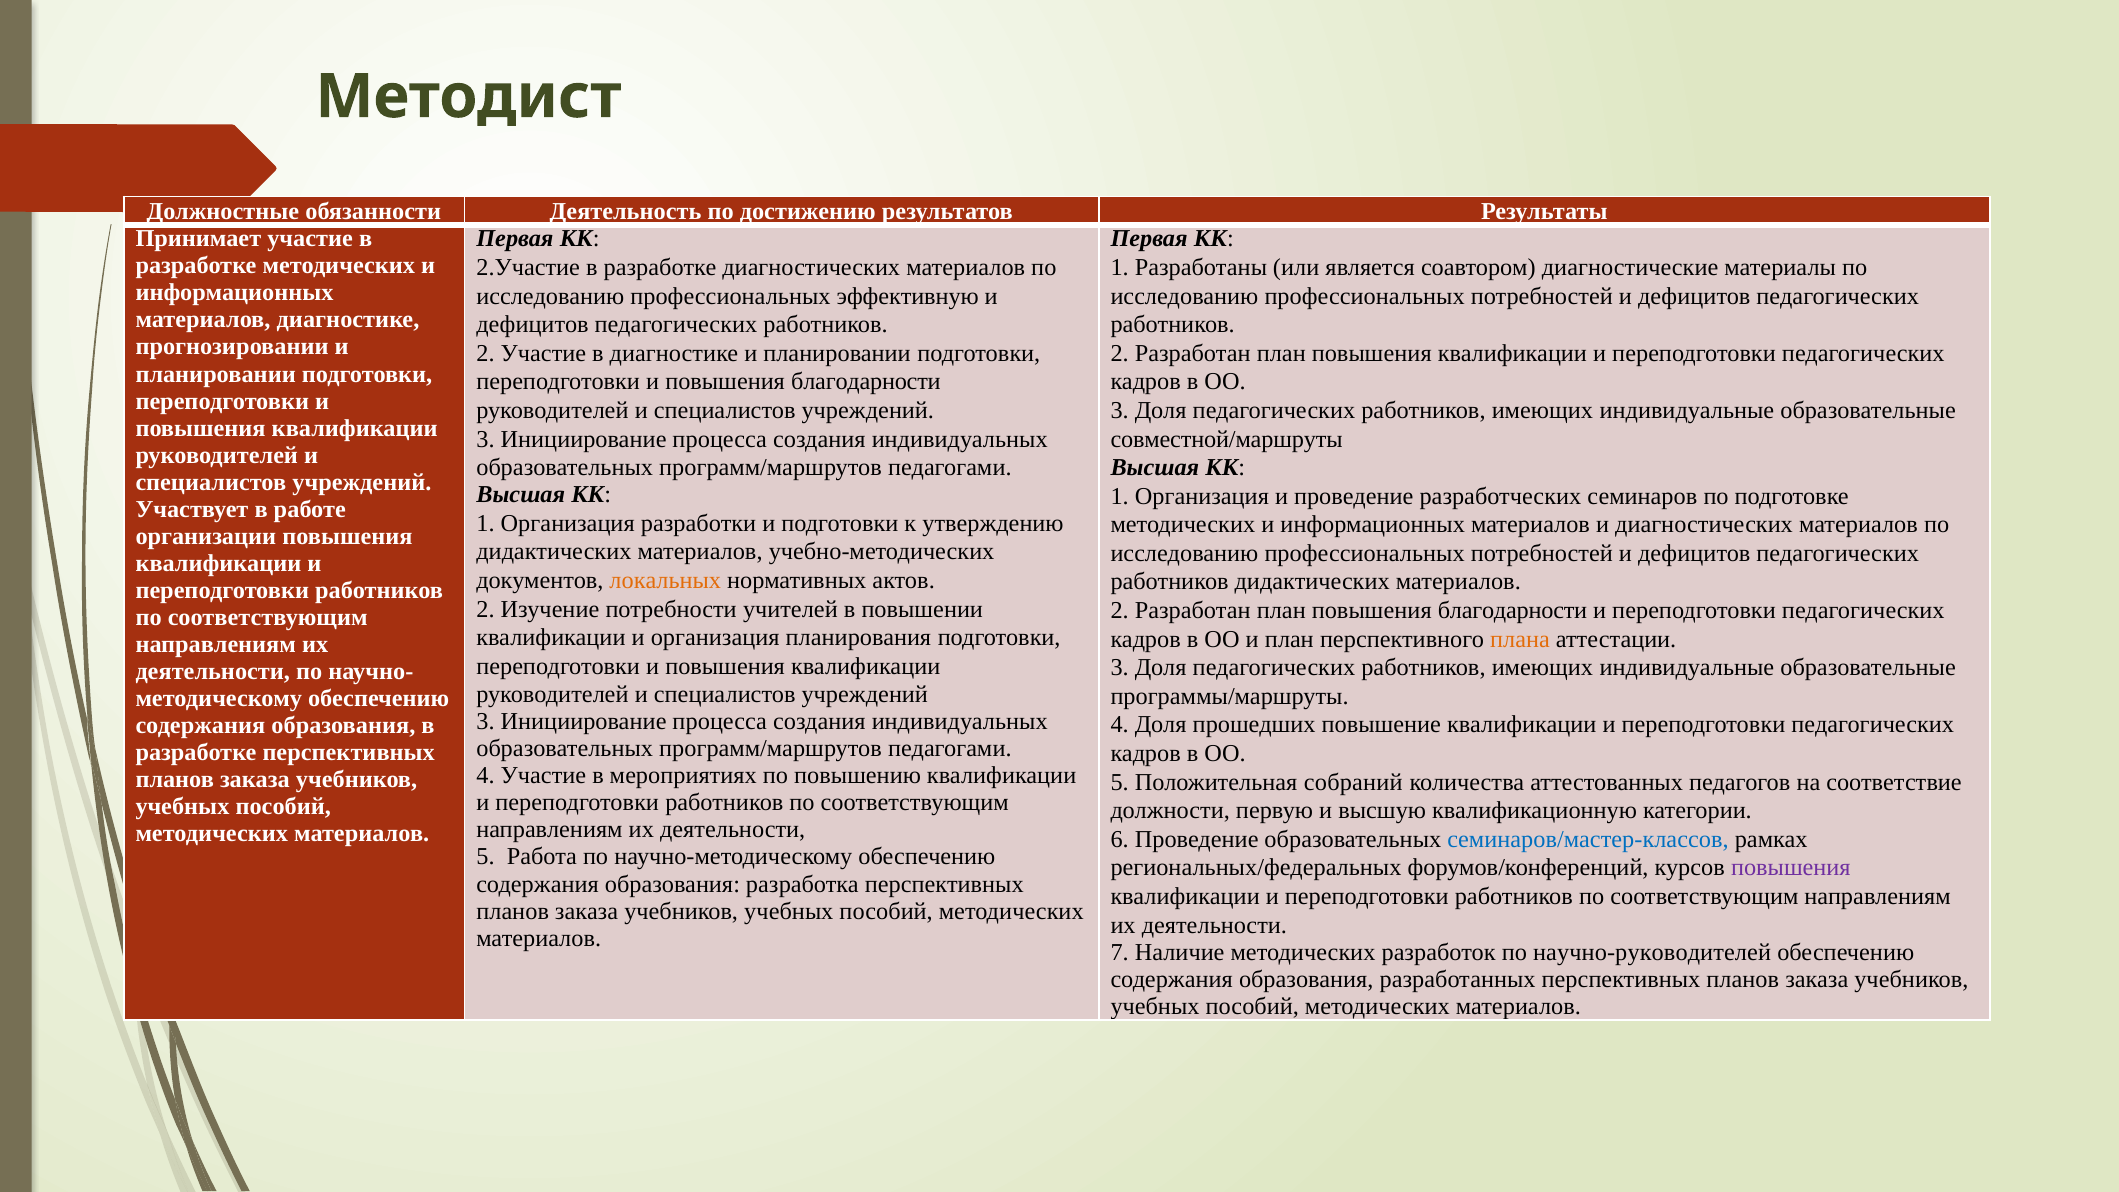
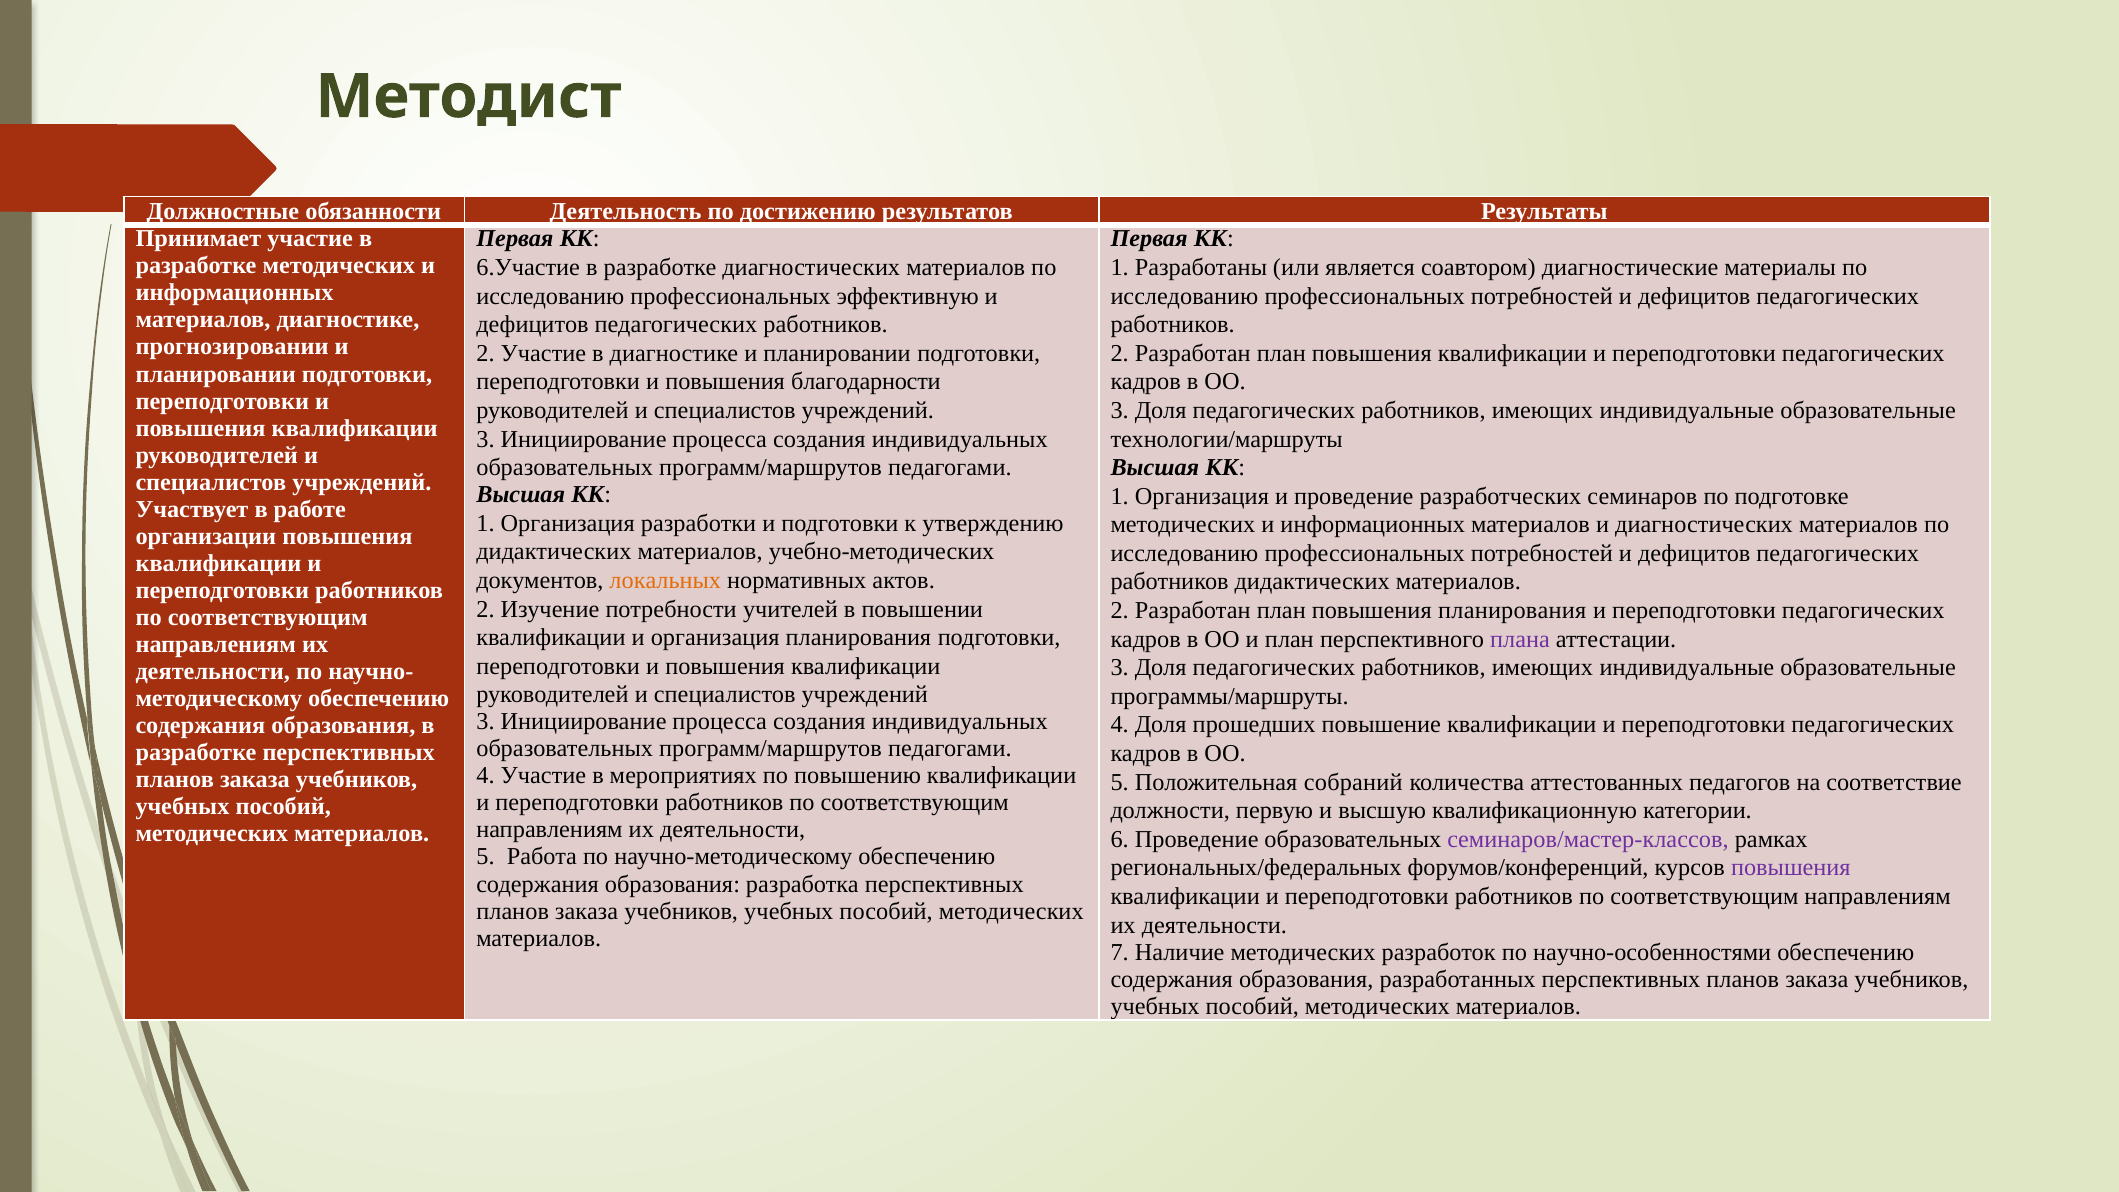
2.Участие: 2.Участие -> 6.Участие
совместной/маршруты: совместной/маршруты -> технологии/маршруты
план повышения благодарности: благодарности -> планирования
плана colour: orange -> purple
семинаров/мастер-классов colour: blue -> purple
научно-руководителей: научно-руководителей -> научно-особенностями
